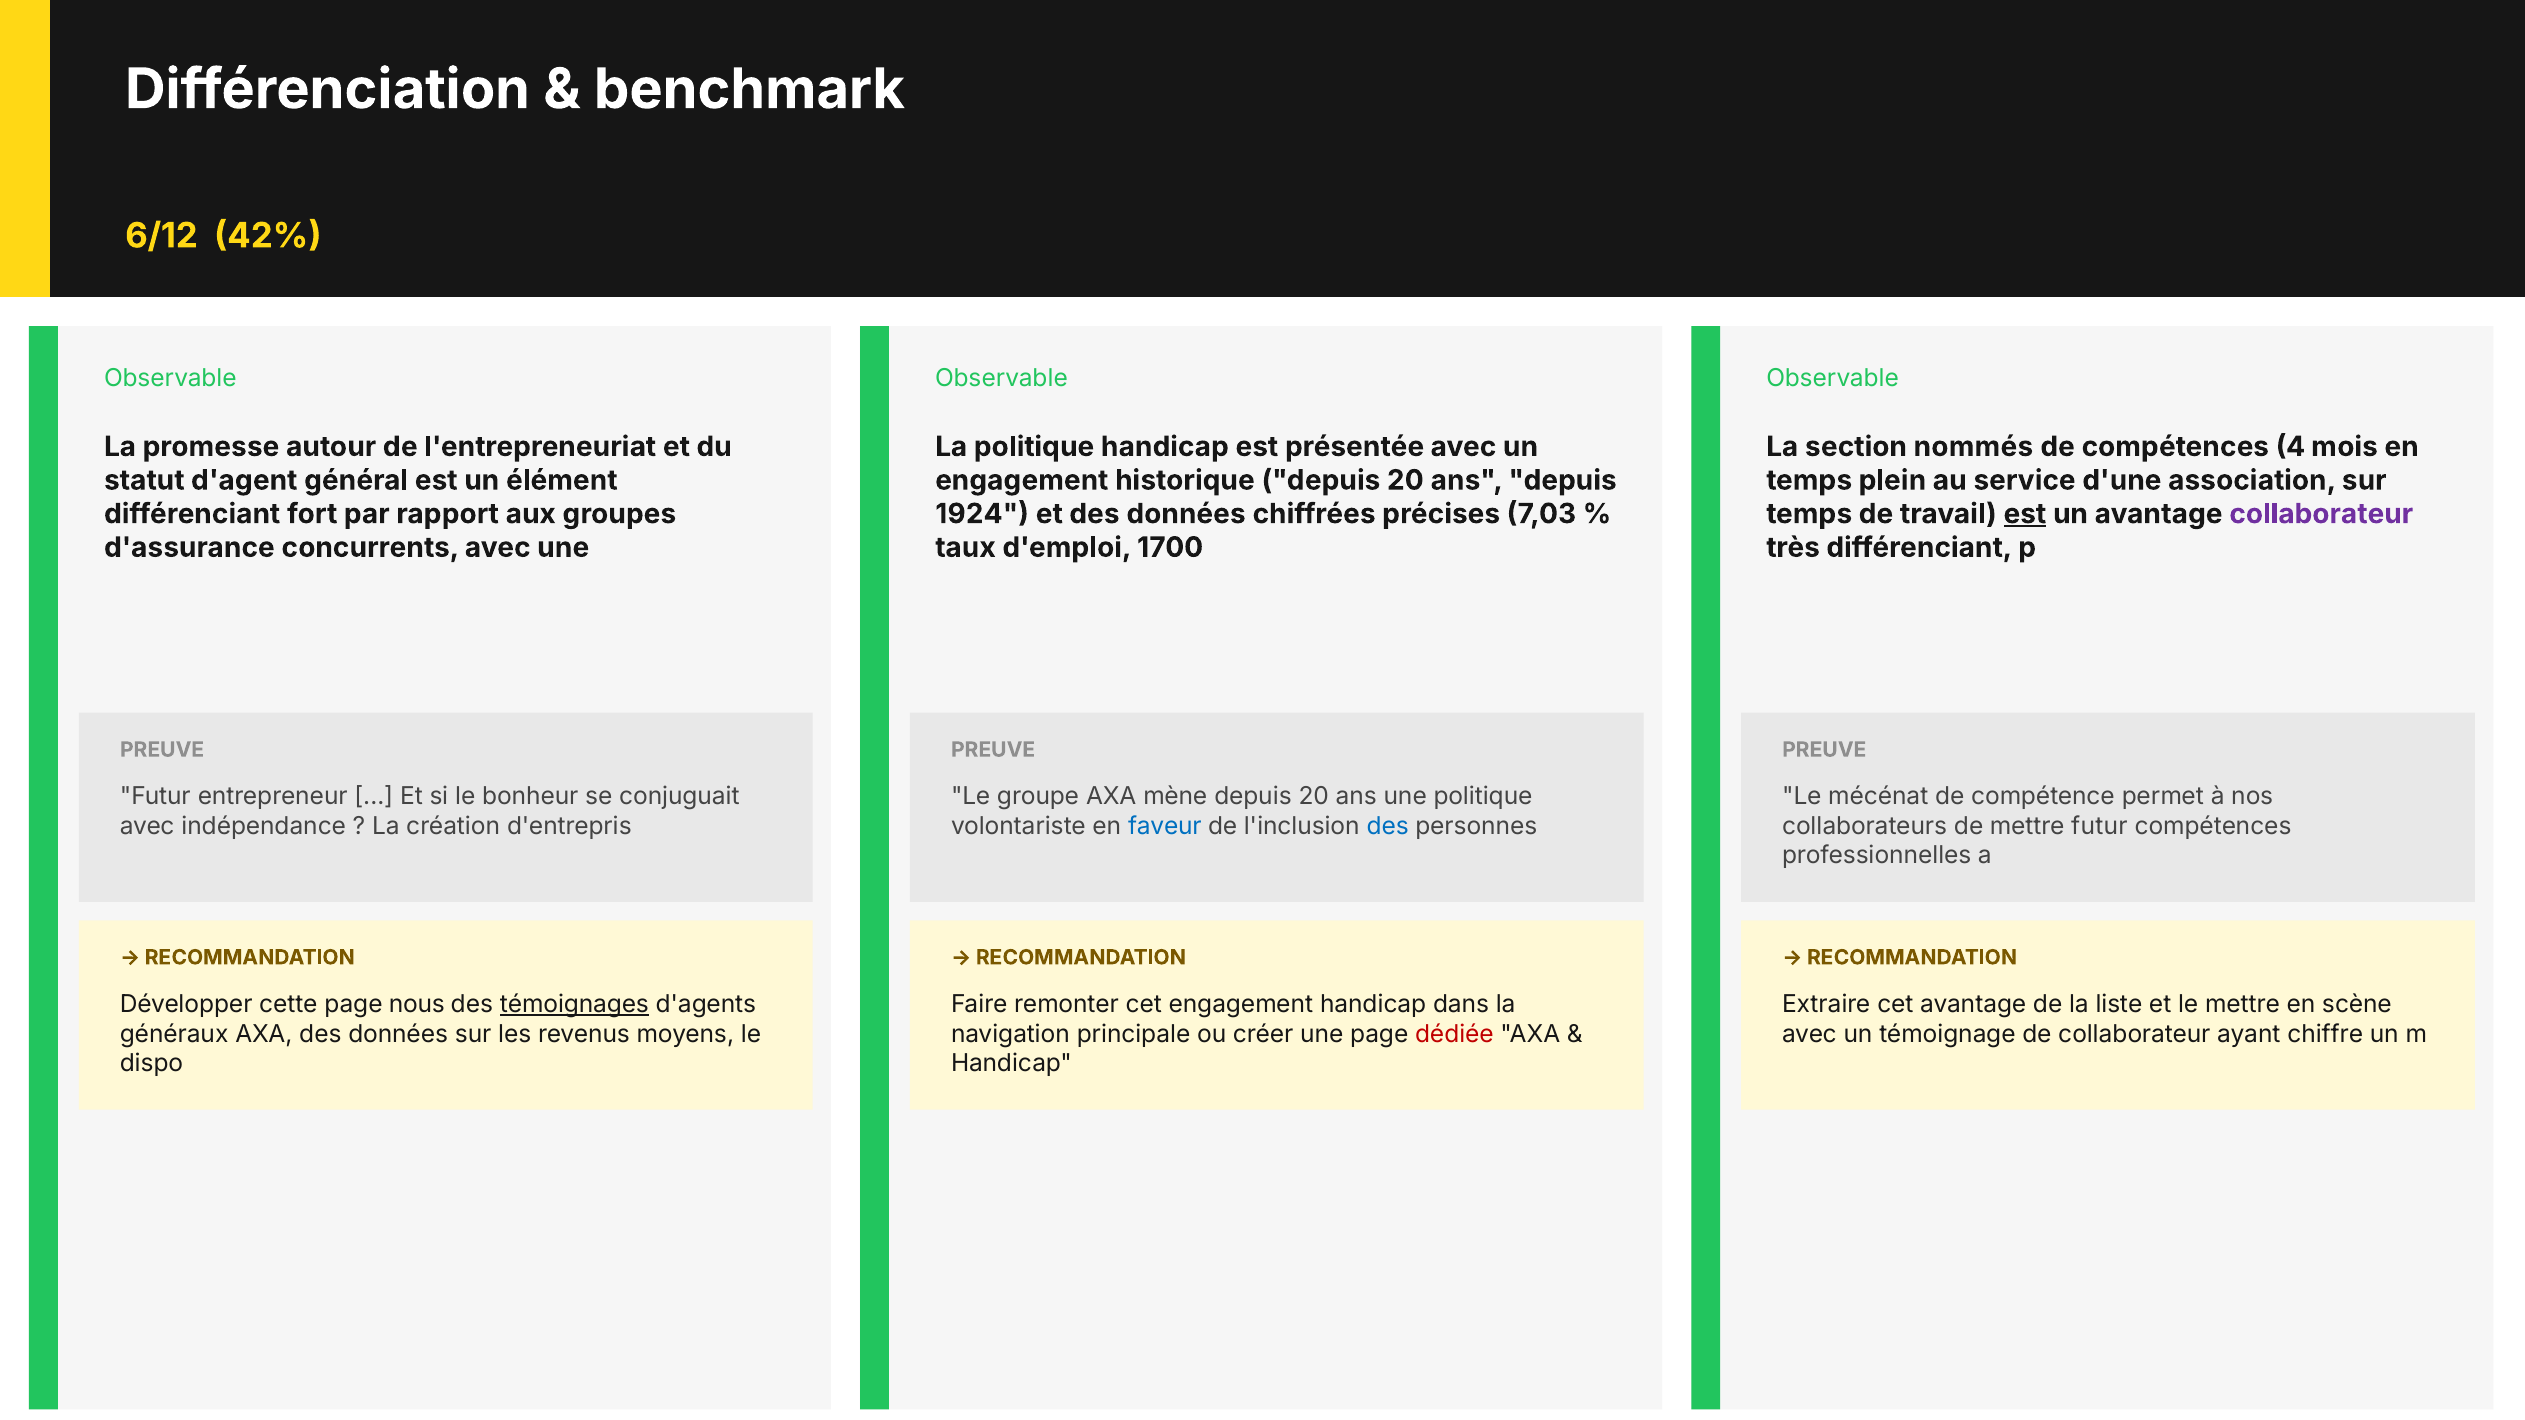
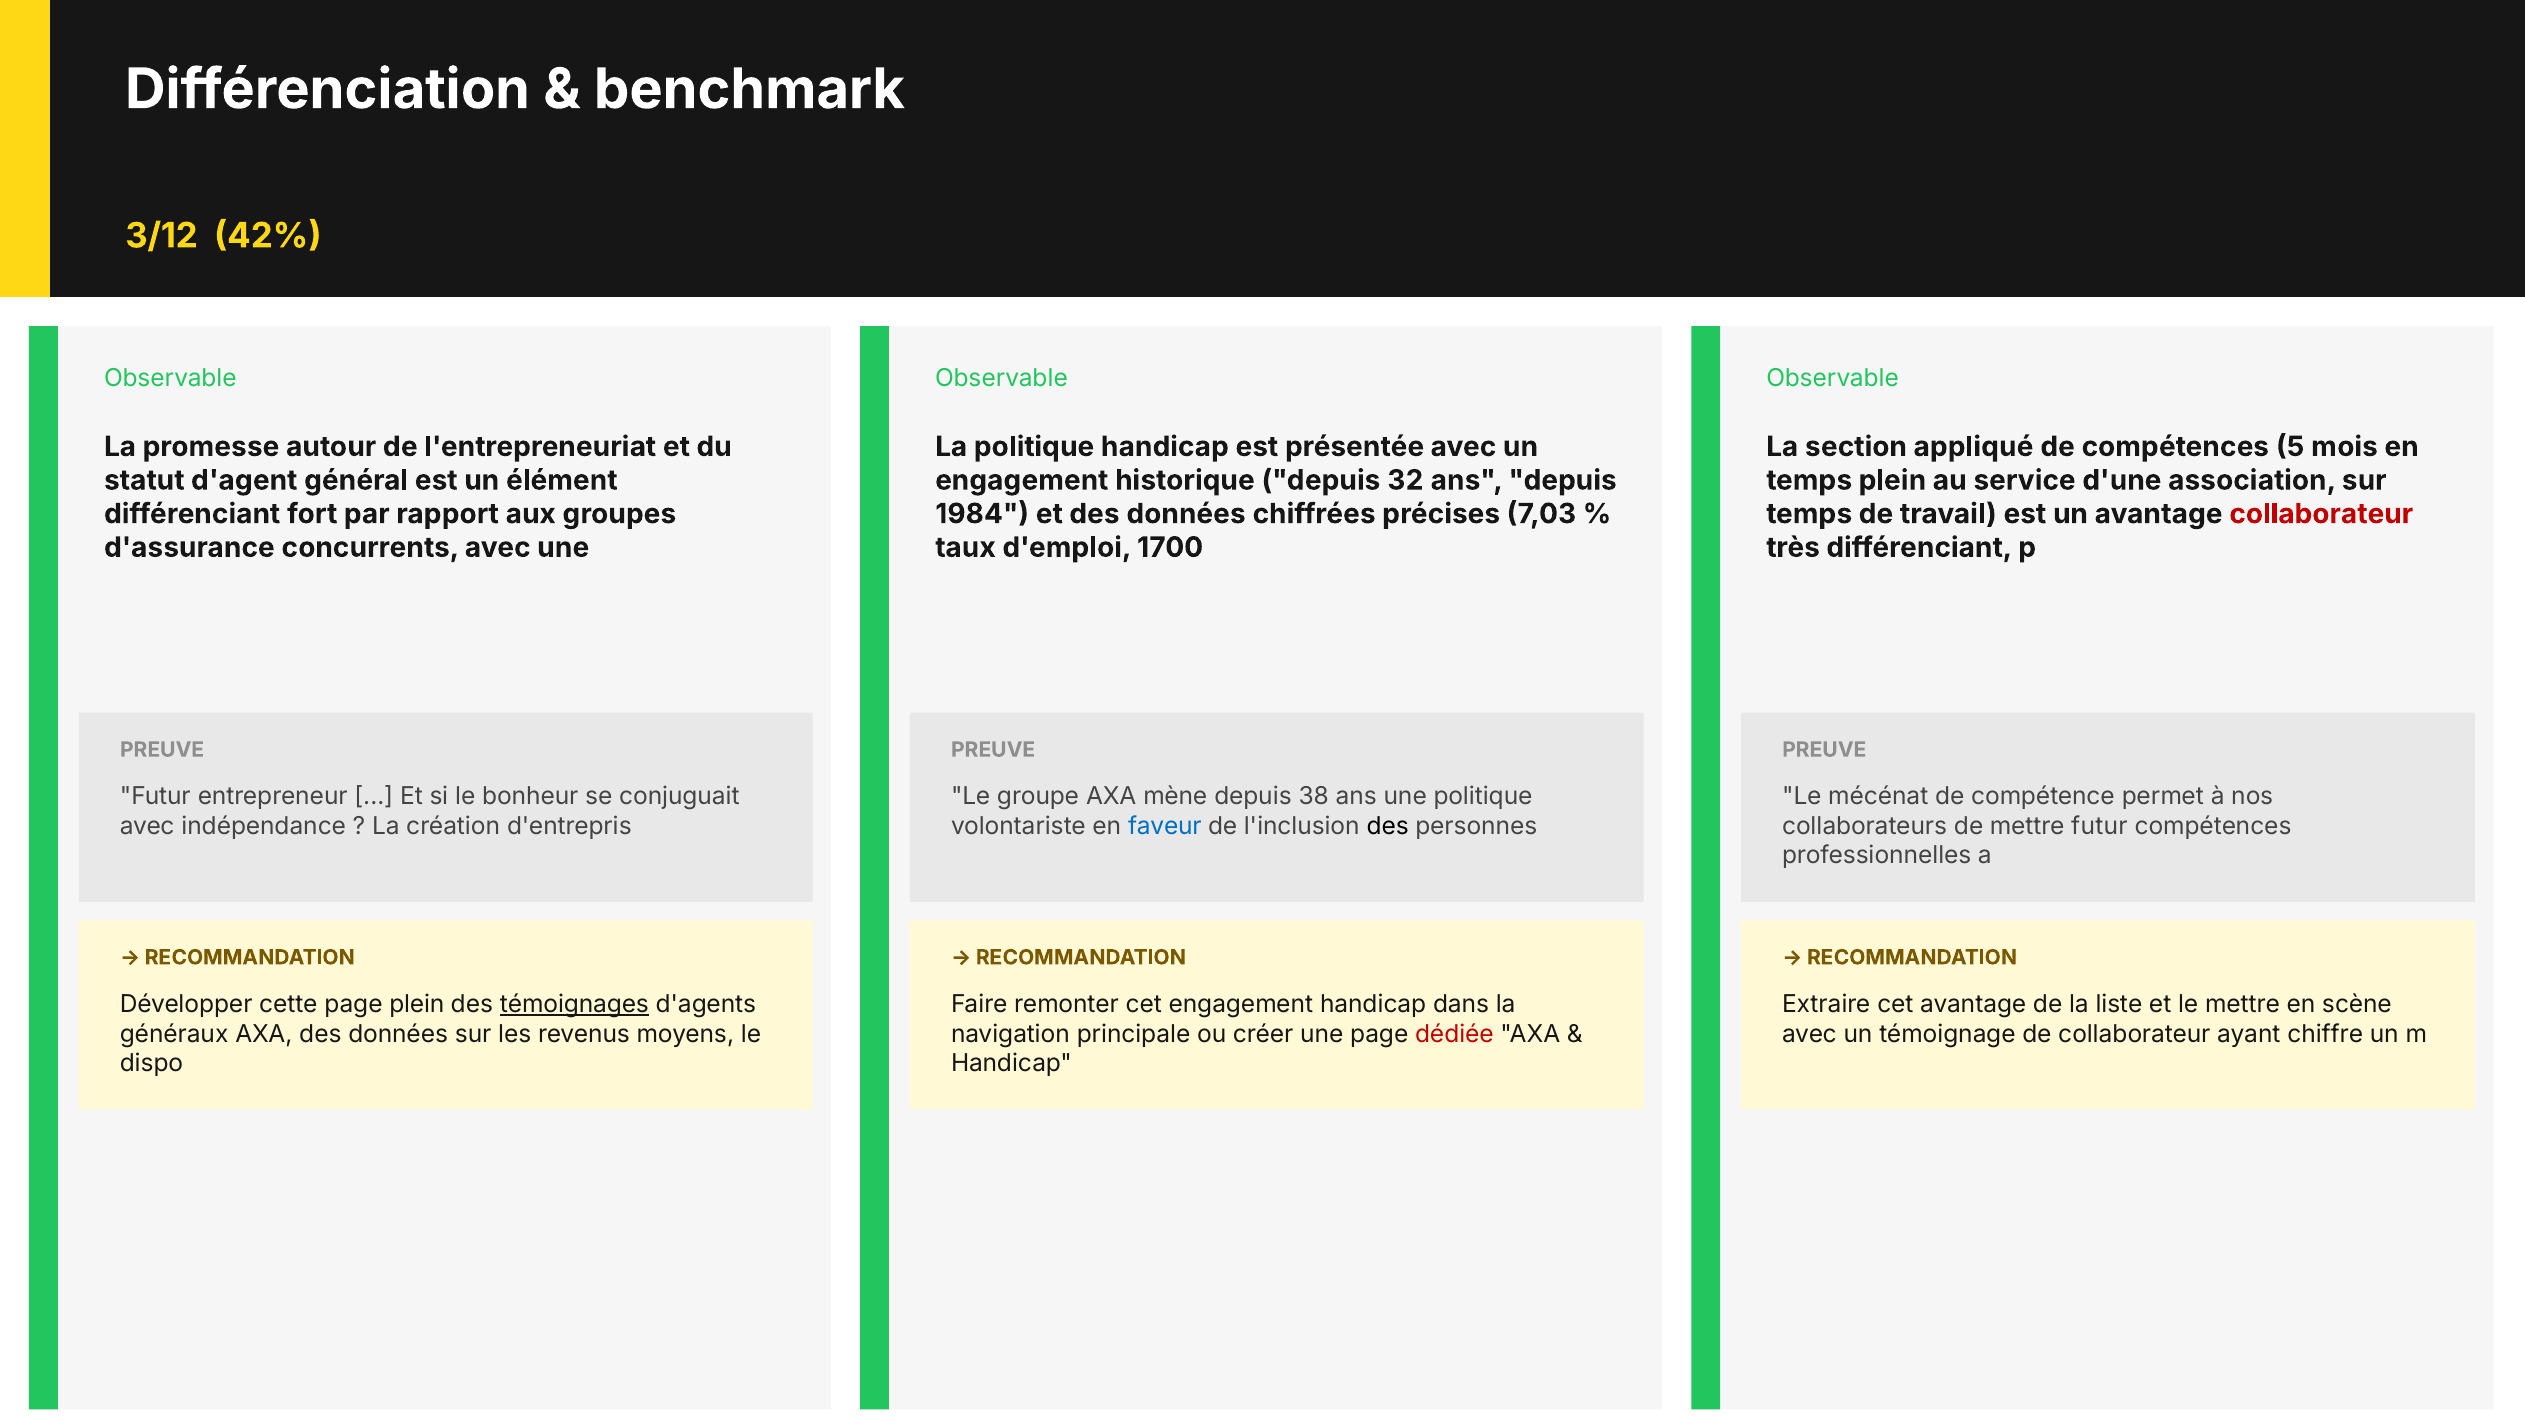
6/12: 6/12 -> 3/12
nommés: nommés -> appliqué
4: 4 -> 5
historique depuis 20: 20 -> 32
1924: 1924 -> 1984
est at (2025, 514) underline: present -> none
collaborateur at (2321, 514) colour: purple -> red
mène depuis 20: 20 -> 38
des at (1388, 826) colour: blue -> black
page nous: nous -> plein
